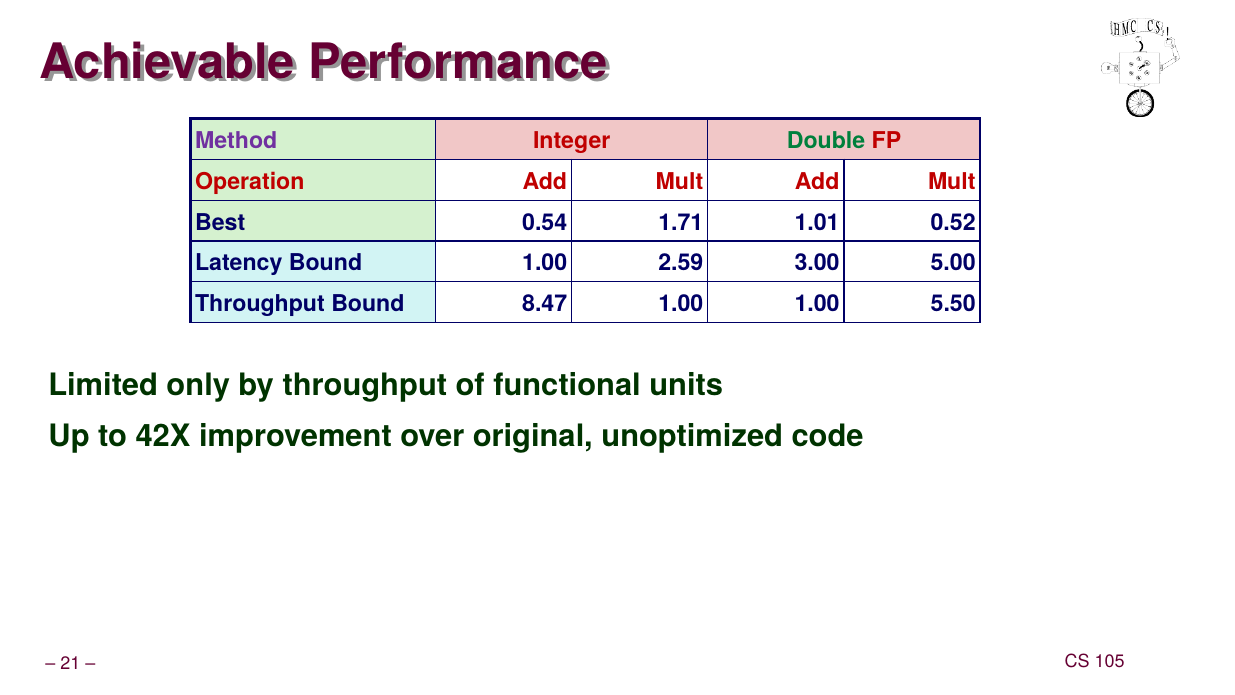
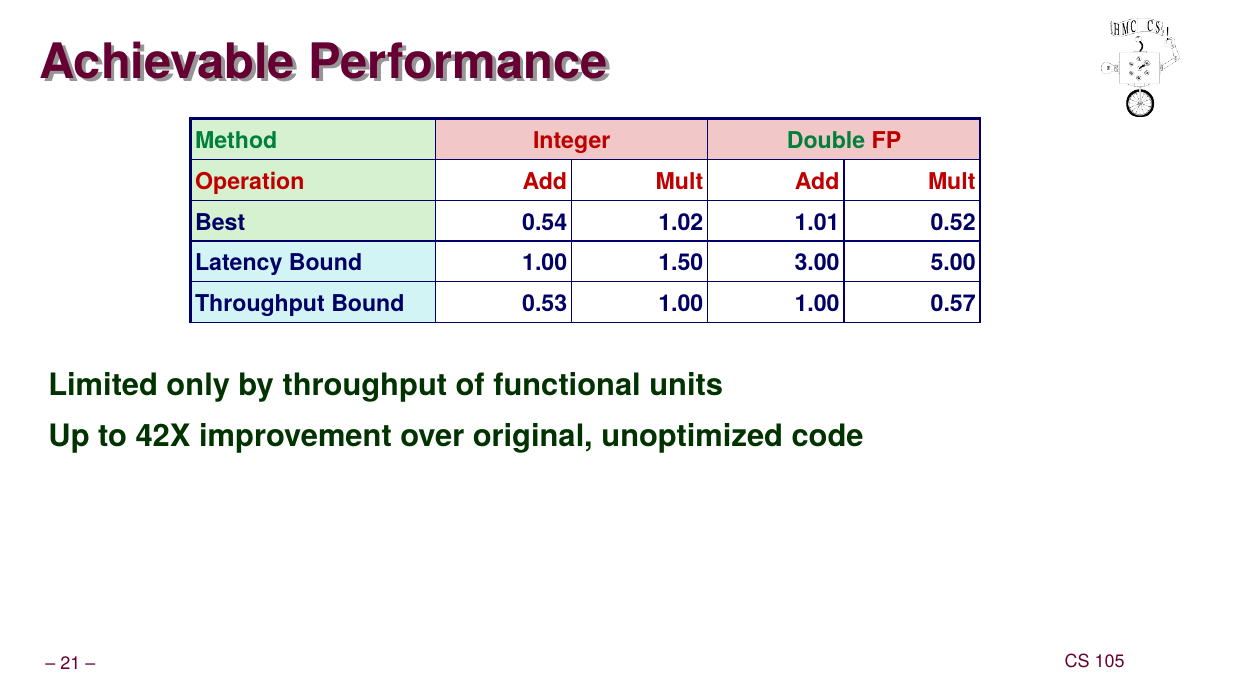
Method colour: purple -> green
1.71: 1.71 -> 1.02
2.59: 2.59 -> 1.50
8.47: 8.47 -> 0.53
5.50: 5.50 -> 0.57
